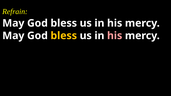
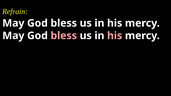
bless at (64, 36) colour: yellow -> pink
